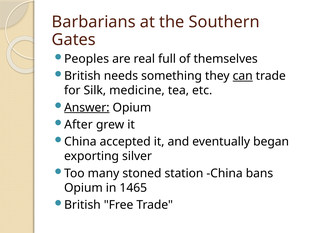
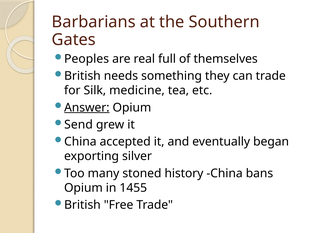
can underline: present -> none
After: After -> Send
station: station -> history
1465: 1465 -> 1455
